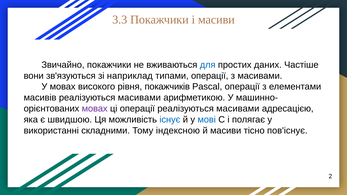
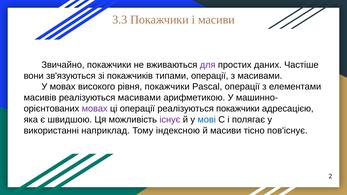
для colour: blue -> purple
наприклад: наприклад -> покажчиків
рівня покажчиків: покажчиків -> покажчики
операції реалізуються масивами: масивами -> покажчики
існує colour: blue -> purple
складними: складними -> наприклад
